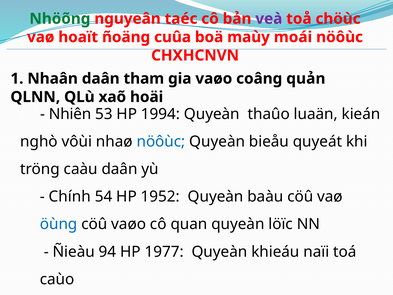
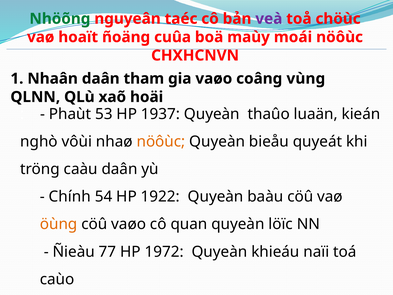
quản: quản -> vùng
Nhiên: Nhiên -> Phaùt
1994: 1994 -> 1937
nöôùc at (161, 141) colour: blue -> orange
1952: 1952 -> 1922
öùng colour: blue -> orange
94: 94 -> 77
1977: 1977 -> 1972
